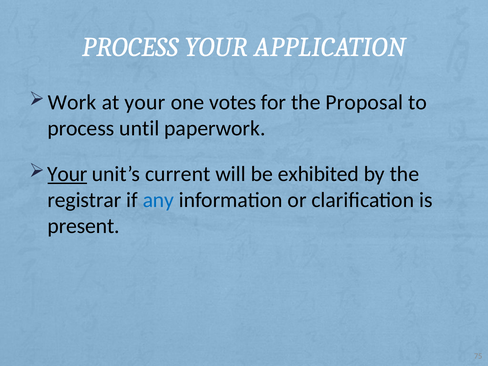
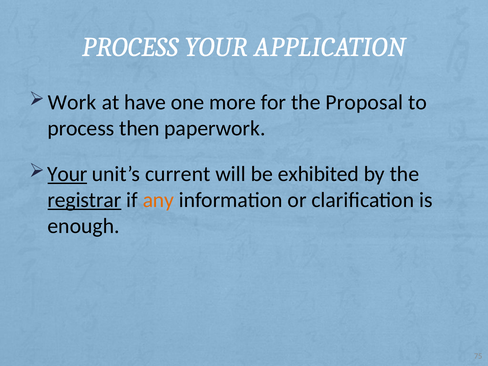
at your: your -> have
votes: votes -> more
until: until -> then
registrar underline: none -> present
any colour: blue -> orange
present: present -> enough
